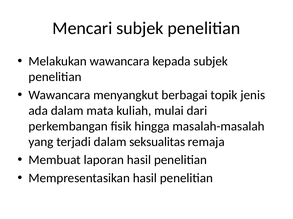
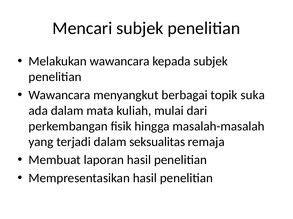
jenis: jenis -> suka
